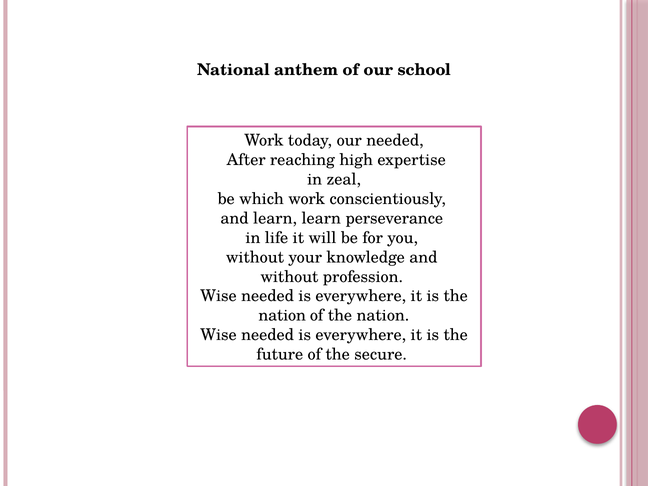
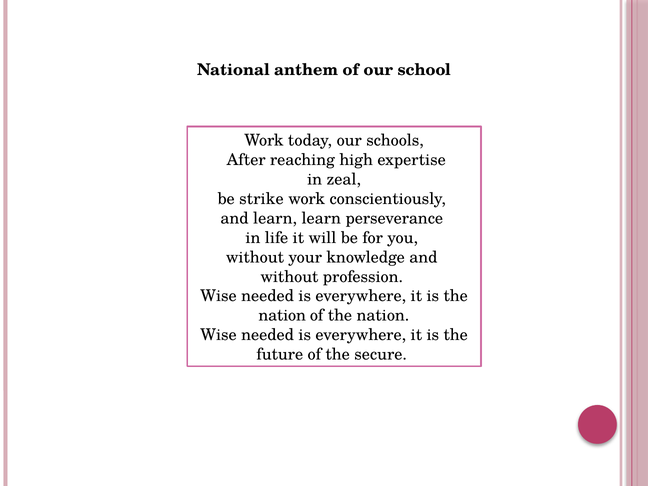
our needed: needed -> schools
which: which -> strike
